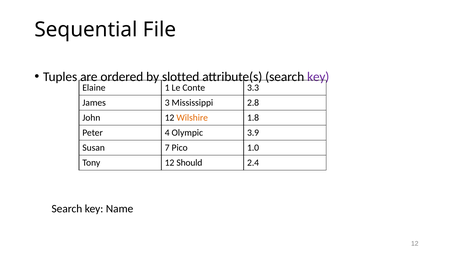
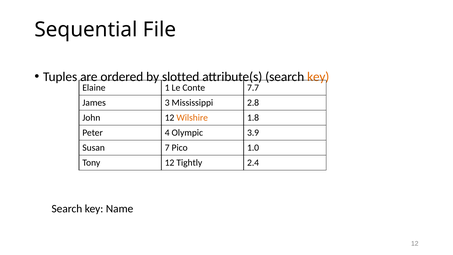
key at (318, 77) colour: purple -> orange
3.3: 3.3 -> 7.7
Should: Should -> Tightly
